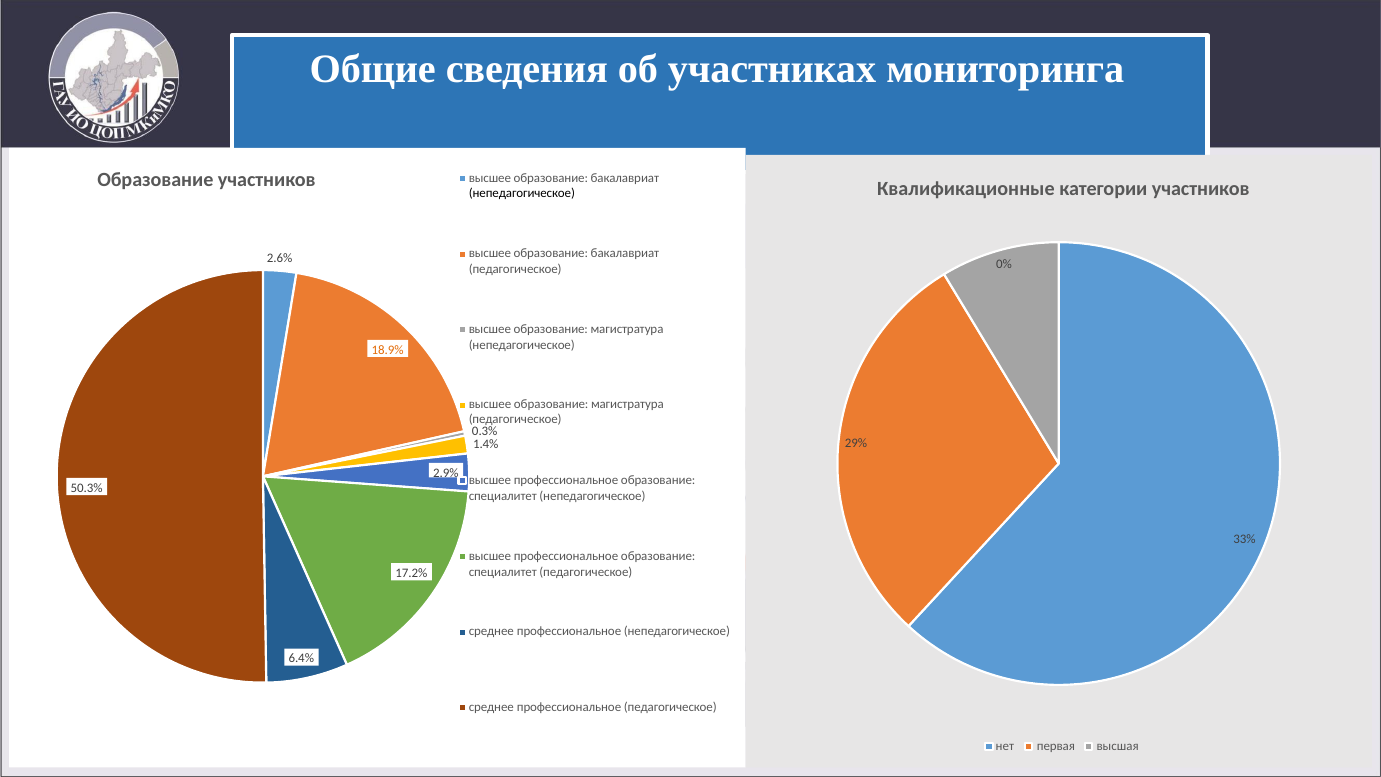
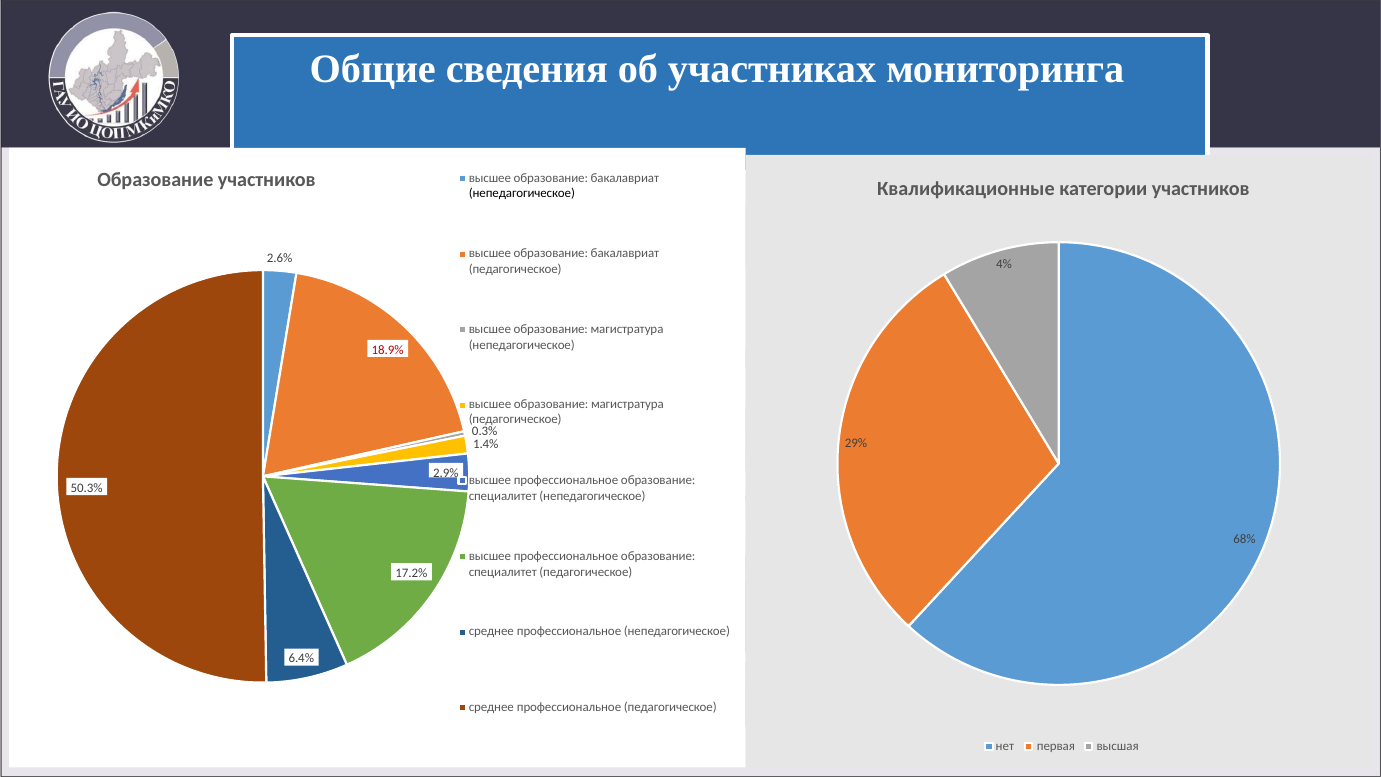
0%: 0% -> 4%
18.9% colour: orange -> red
33%: 33% -> 68%
